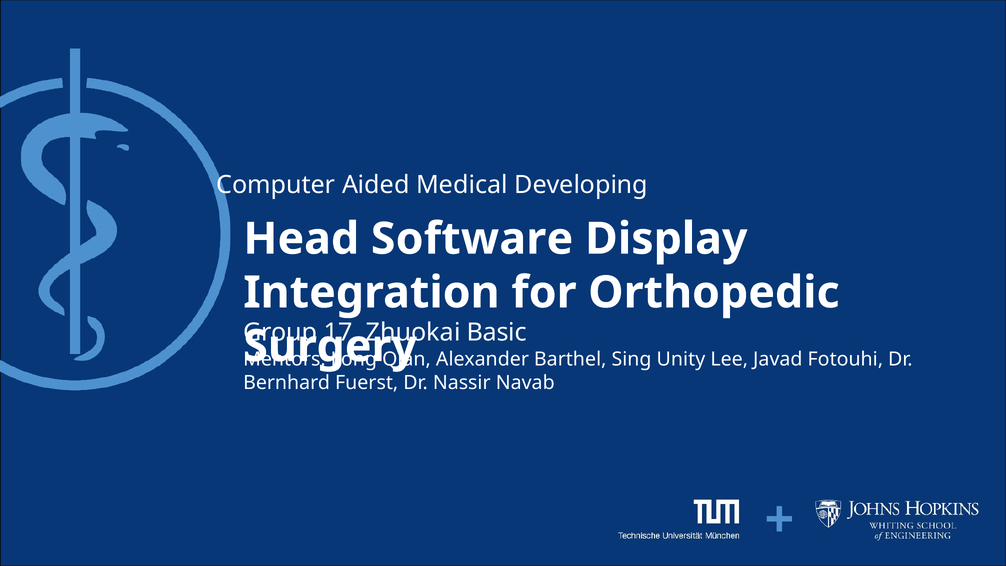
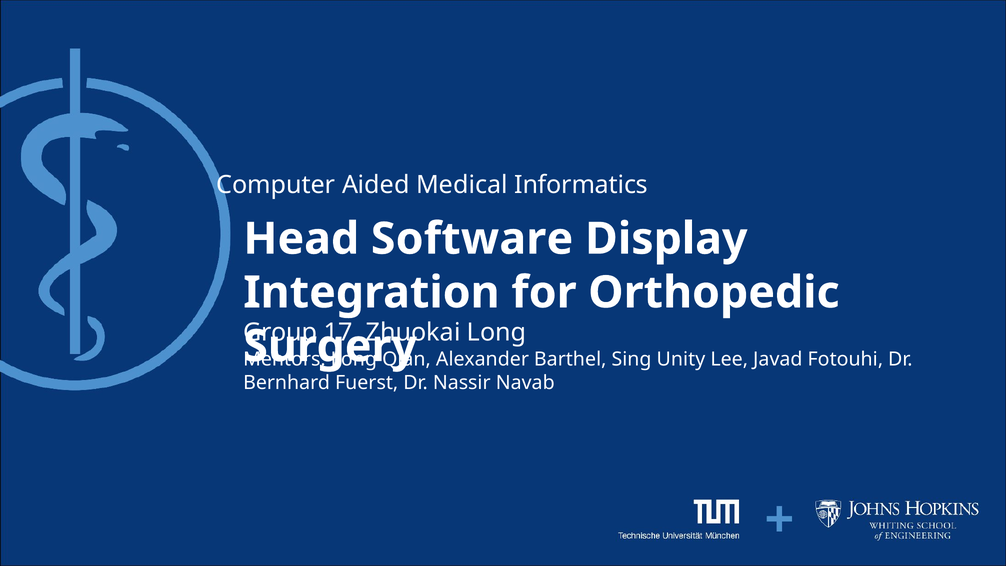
Developing: Developing -> Informatics
Zhuokai Basic: Basic -> Long
